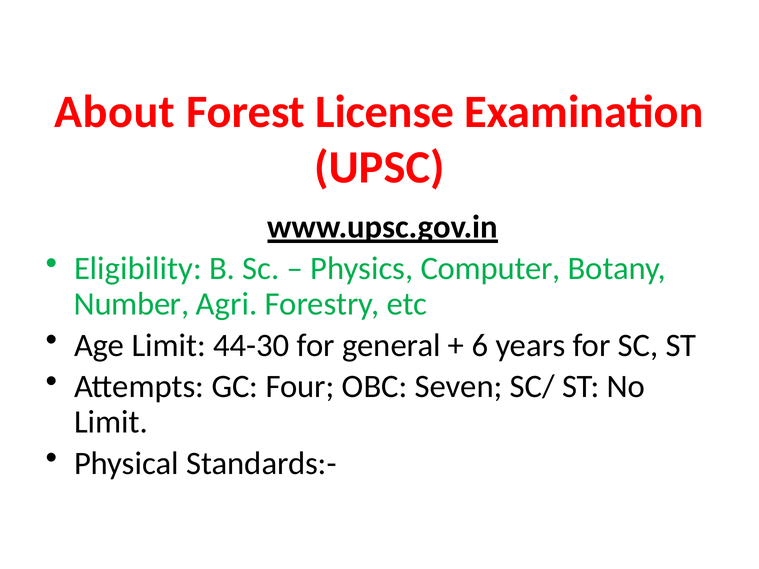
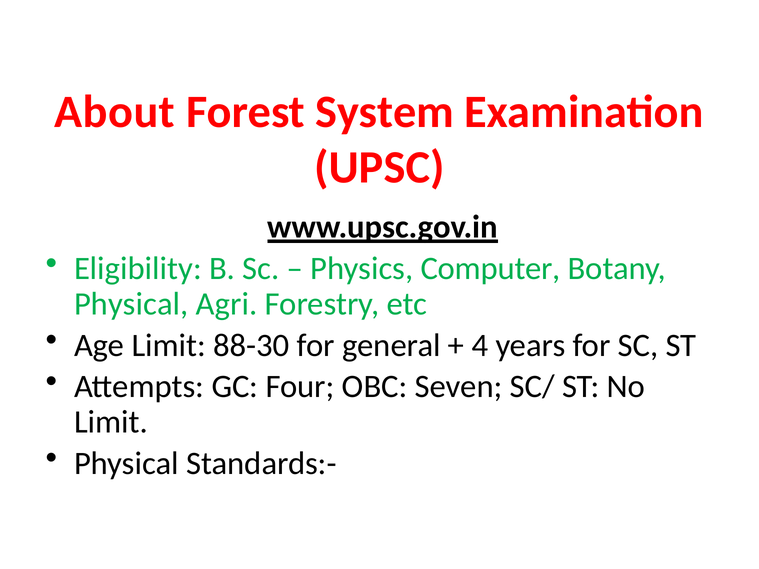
License: License -> System
Number at (132, 304): Number -> Physical
44-30: 44-30 -> 88-30
6: 6 -> 4
